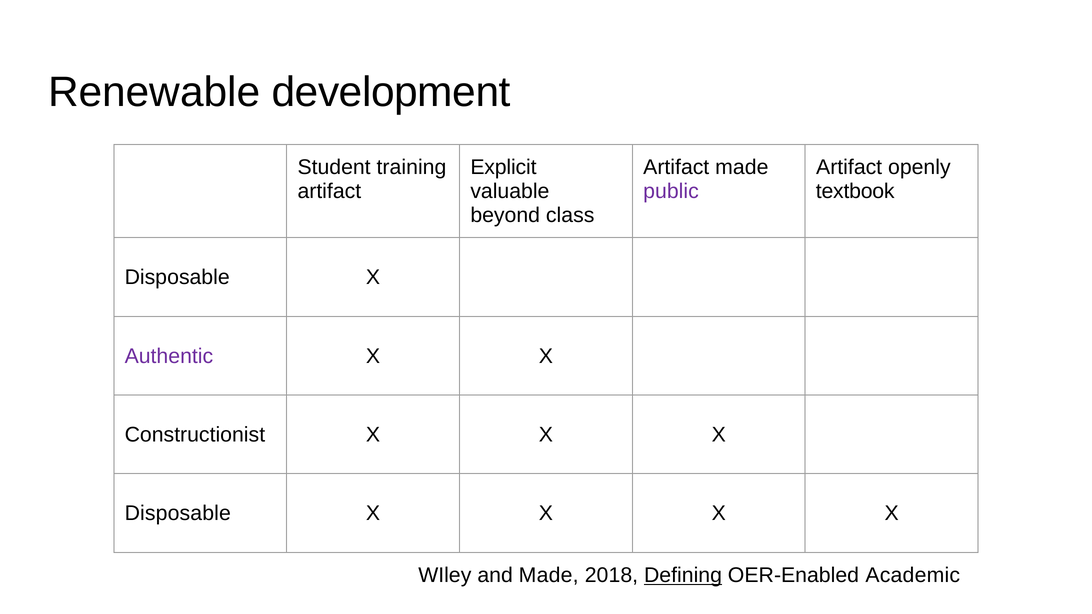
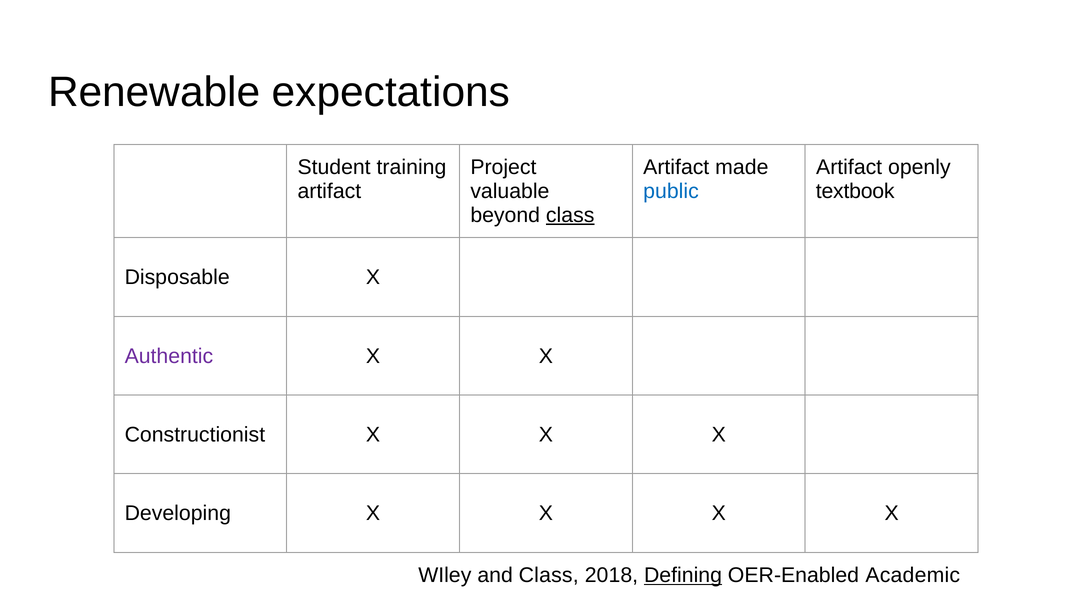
development: development -> expectations
Explicit: Explicit -> Project
public colour: purple -> blue
class at (570, 215) underline: none -> present
Disposable at (178, 514): Disposable -> Developing
and Made: Made -> Class
